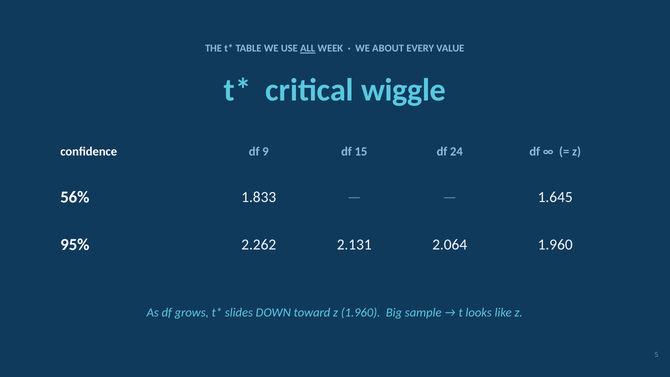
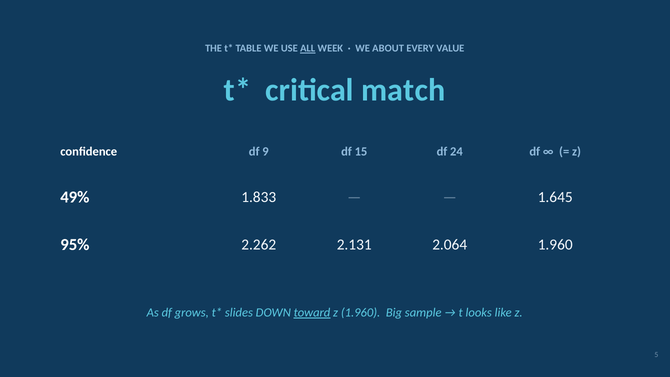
wiggle: wiggle -> match
56%: 56% -> 49%
toward underline: none -> present
